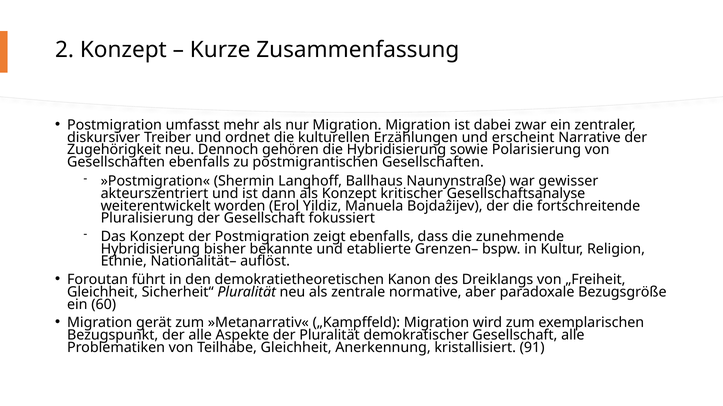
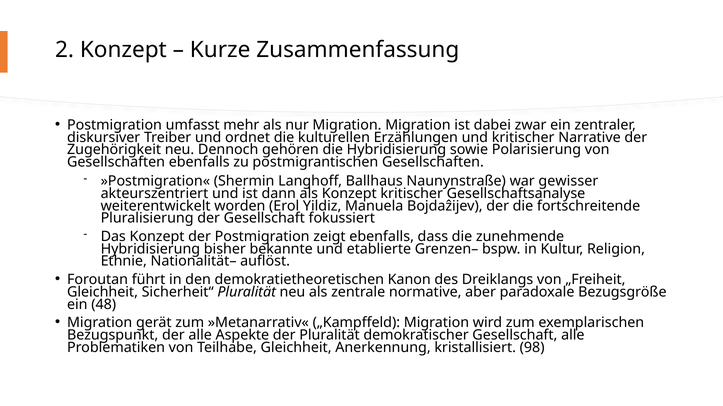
und erscheint: erscheint -> kritischer
60: 60 -> 48
91: 91 -> 98
